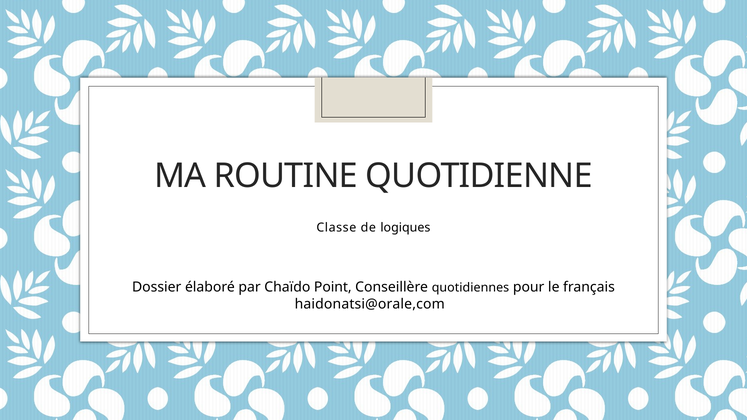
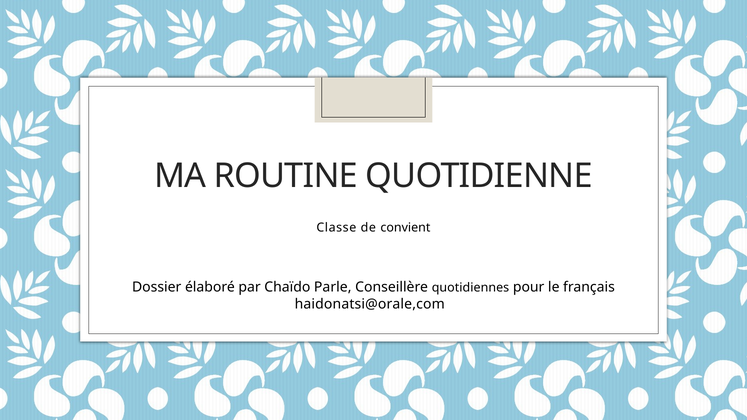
logiques: logiques -> convient
Point: Point -> Parle
